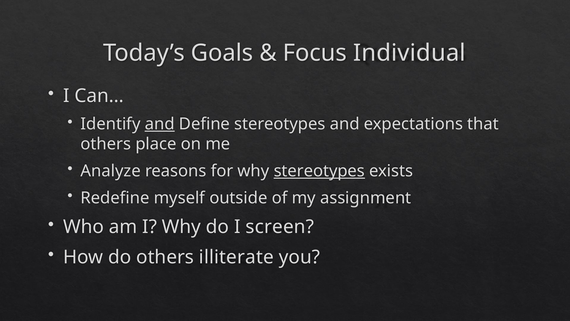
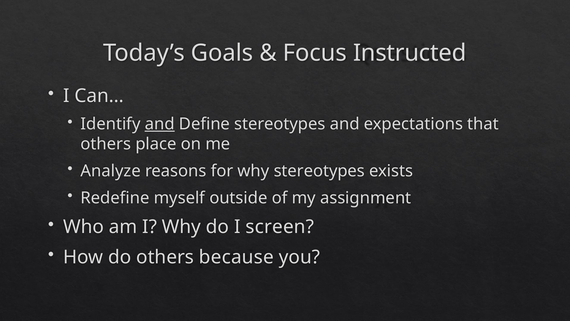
Individual: Individual -> Instructed
stereotypes at (319, 171) underline: present -> none
illiterate: illiterate -> because
